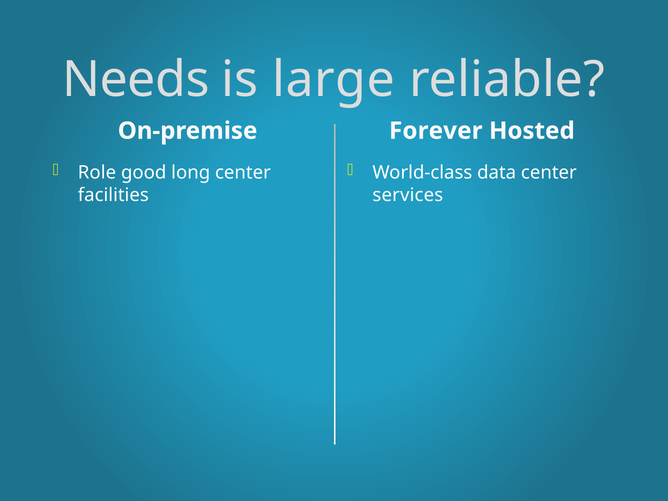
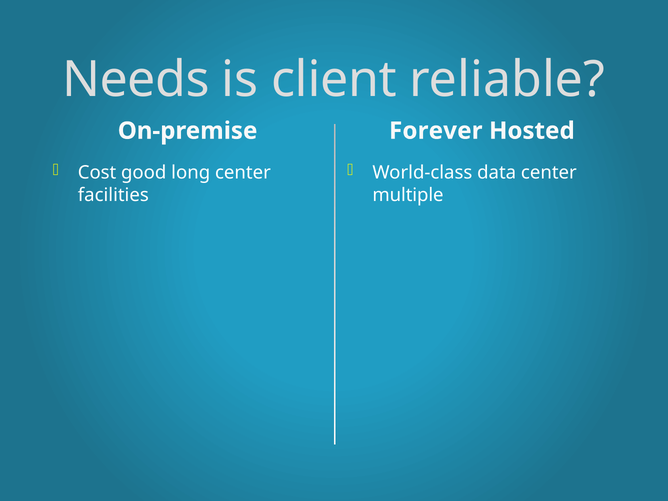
large: large -> client
Role: Role -> Cost
services: services -> multiple
